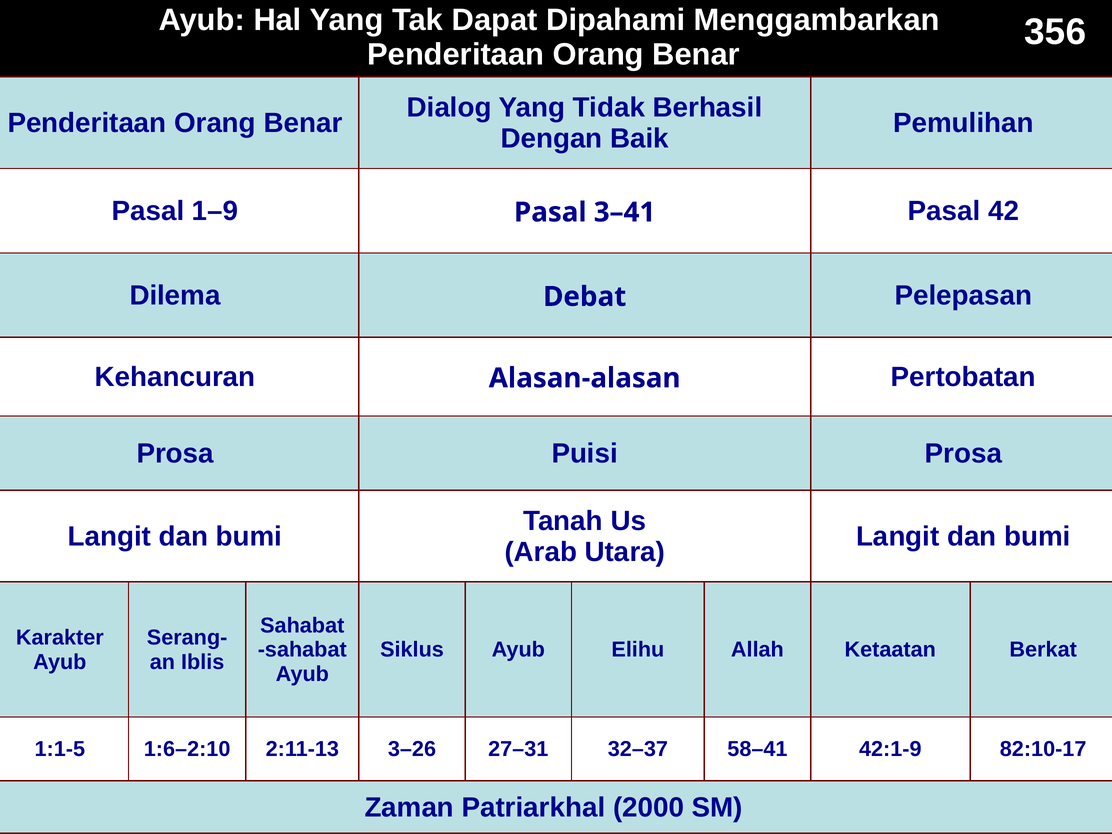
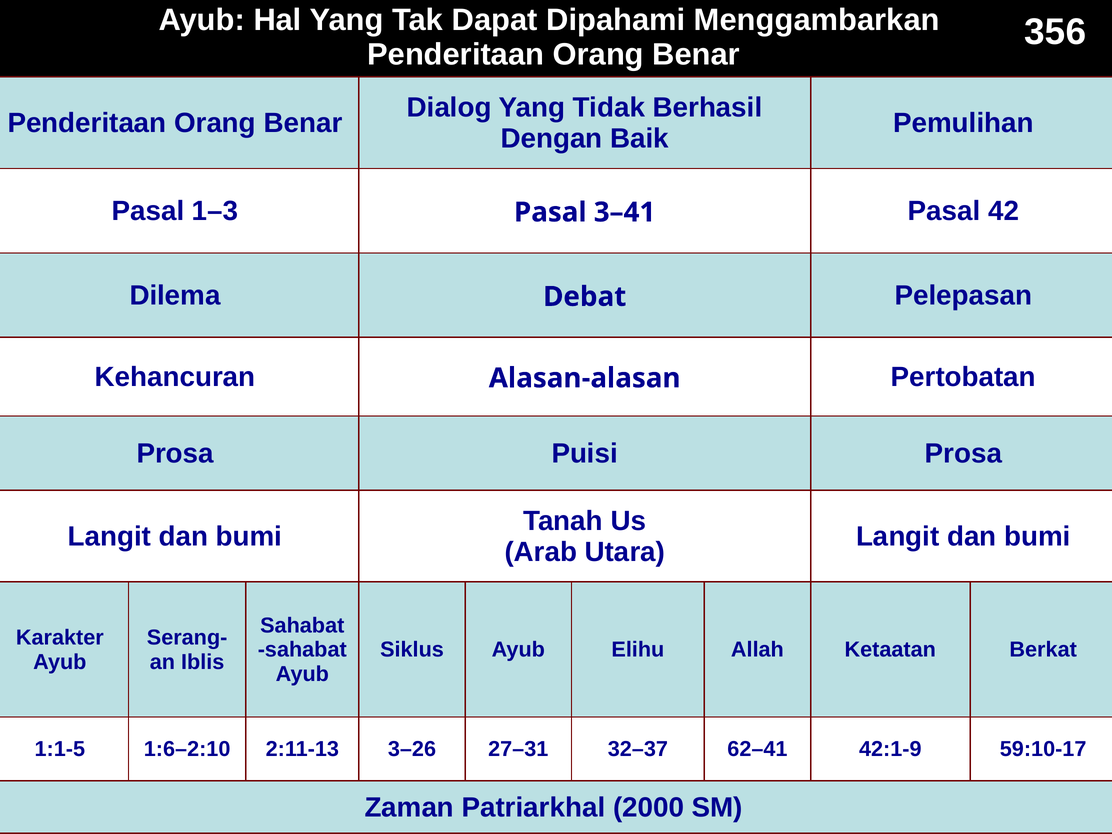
1–9: 1–9 -> 1–3
58–41: 58–41 -> 62–41
82:10-17: 82:10-17 -> 59:10-17
